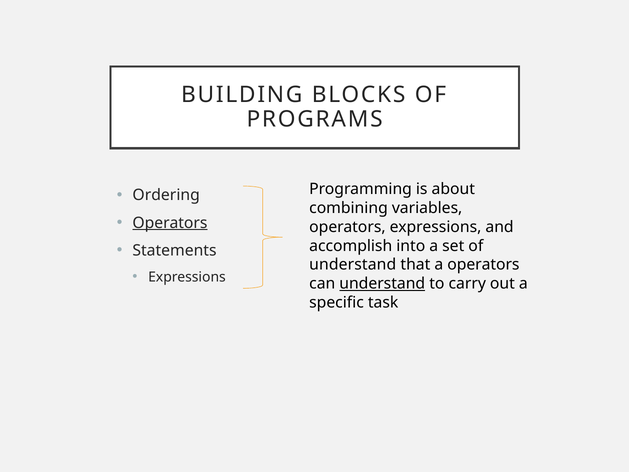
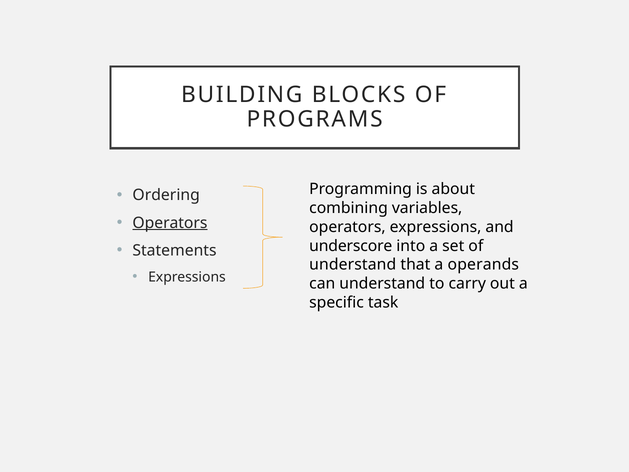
accomplish: accomplish -> underscore
a operators: operators -> operands
understand at (382, 283) underline: present -> none
